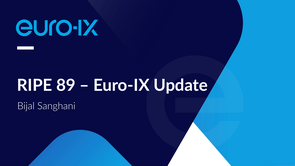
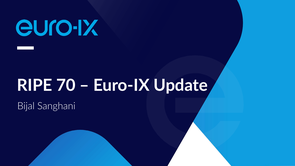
89: 89 -> 70
